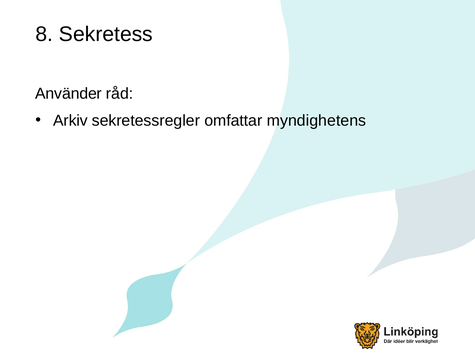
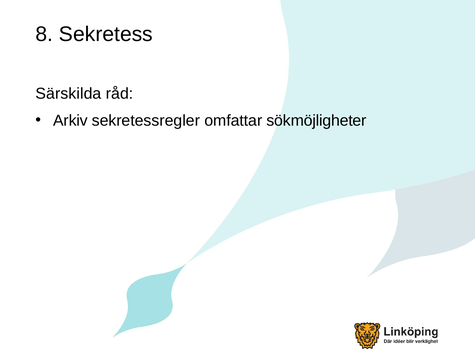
Använder: Använder -> Särskilda
myndighetens: myndighetens -> sökmöjligheter
